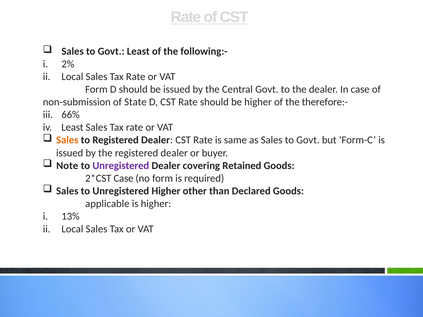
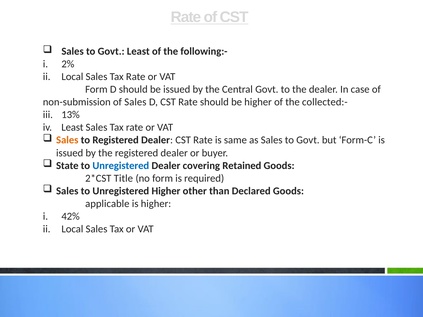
of State: State -> Sales
therefore:-: therefore:- -> collected:-
66%: 66% -> 13%
Note: Note -> State
Unregistered at (121, 166) colour: purple -> blue
Case at (124, 178): Case -> Title
13%: 13% -> 42%
